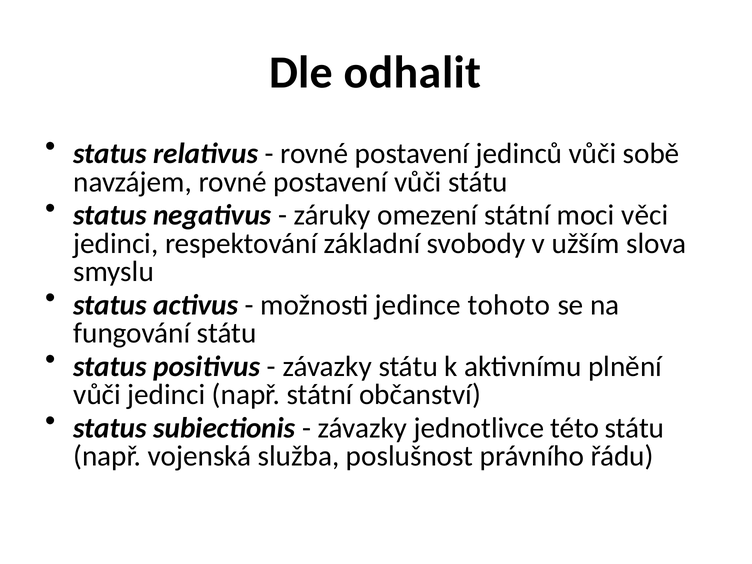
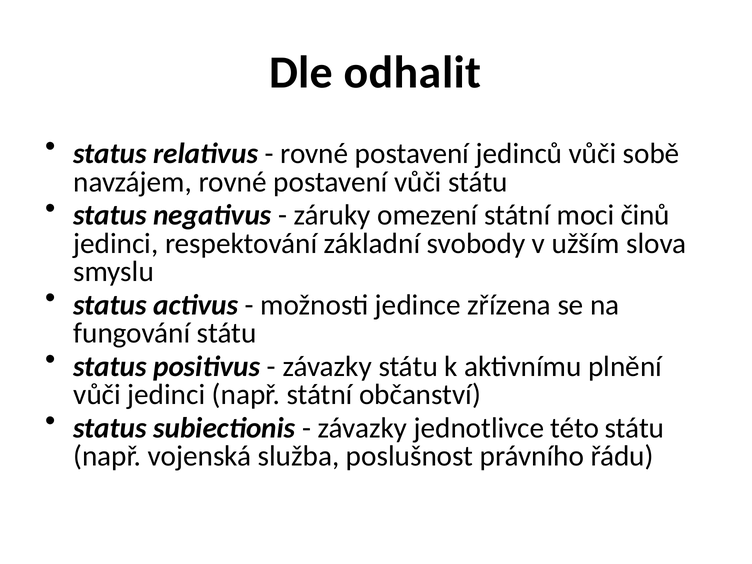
věci: věci -> činů
tohoto: tohoto -> zřízena
